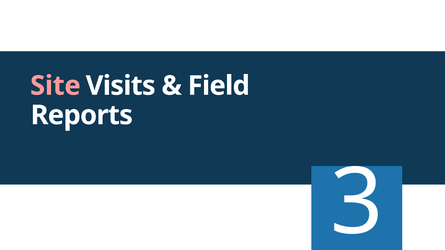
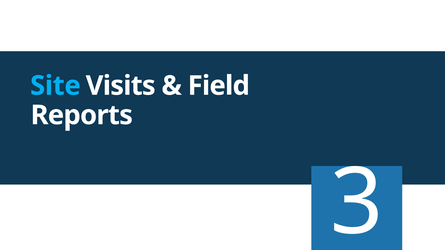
Site colour: pink -> light blue
